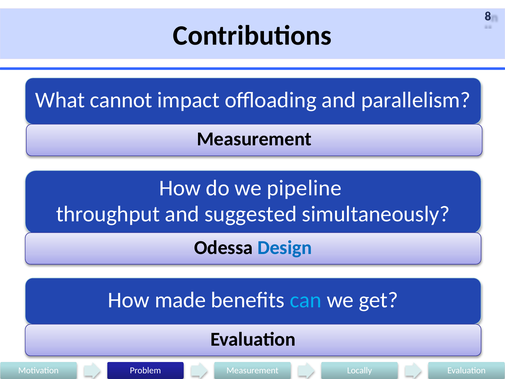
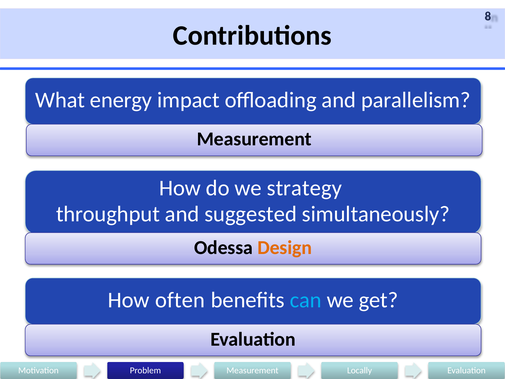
cannot: cannot -> energy
pipeline: pipeline -> strategy
Design colour: blue -> orange
made: made -> often
